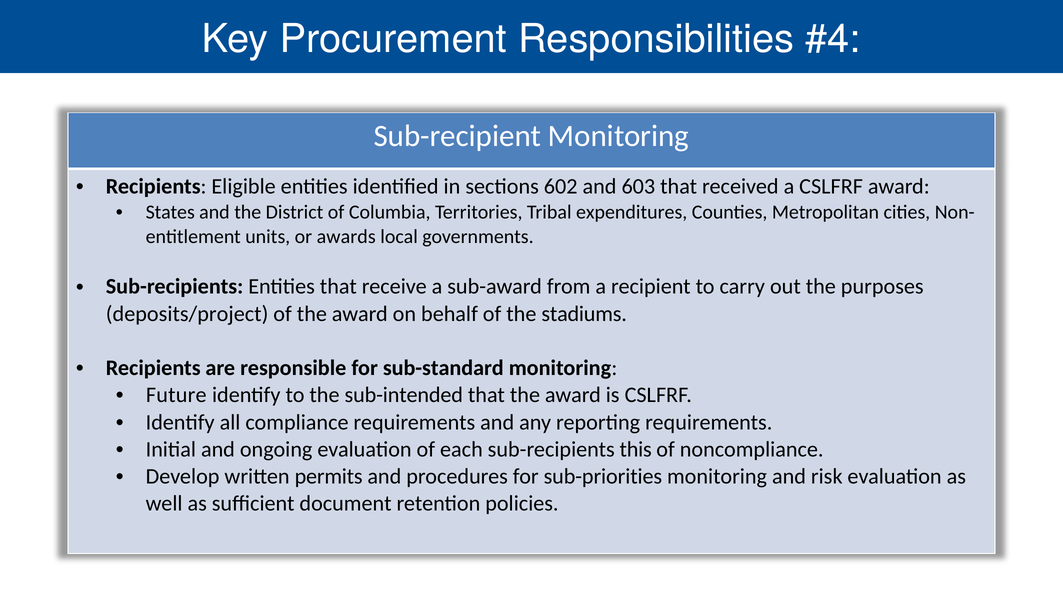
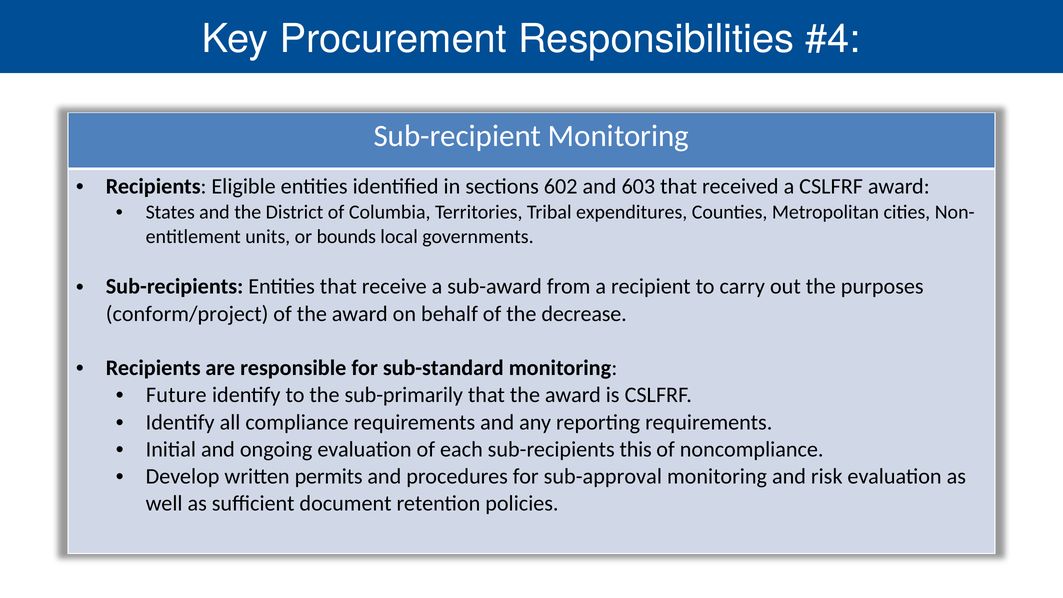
awards: awards -> bounds
deposits/project: deposits/project -> conform/project
stadiums: stadiums -> decrease
sub-intended: sub-intended -> sub-primarily
sub-priorities: sub-priorities -> sub-approval
